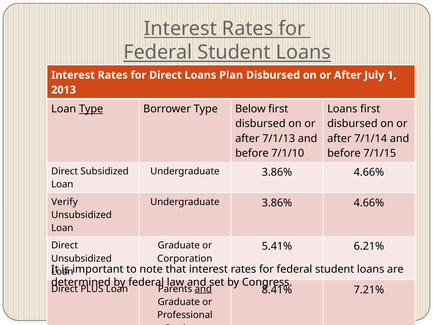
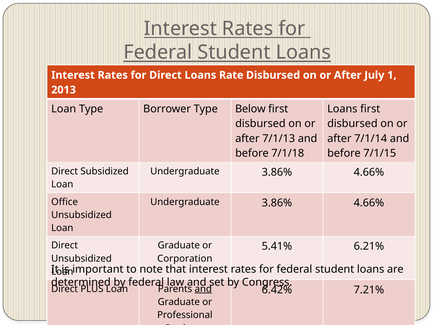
Plan: Plan -> Rate
Type at (91, 109) underline: present -> none
7/1/10: 7/1/10 -> 7/1/18
Verify: Verify -> Office
8.41%: 8.41% -> 6.42%
